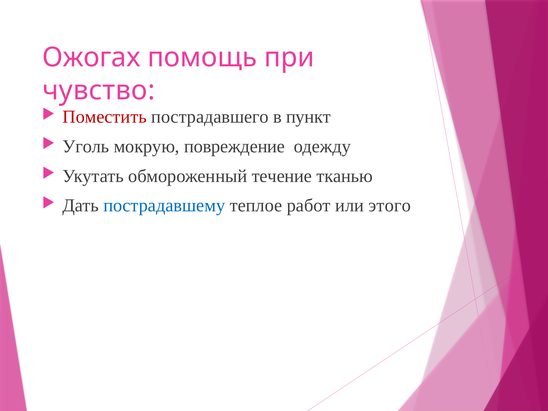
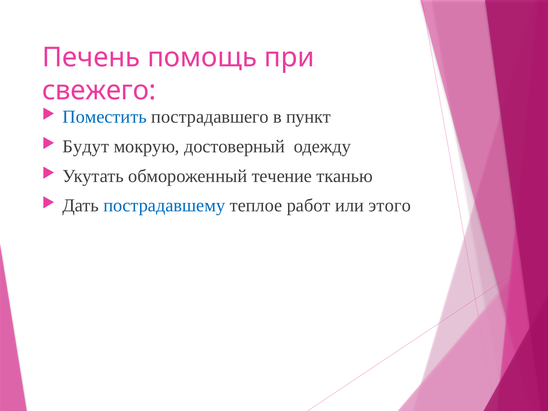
Ожогах: Ожогах -> Печень
чувство: чувство -> свежего
Поместить colour: red -> blue
Уголь: Уголь -> Будут
повреждение: повреждение -> достоверный
